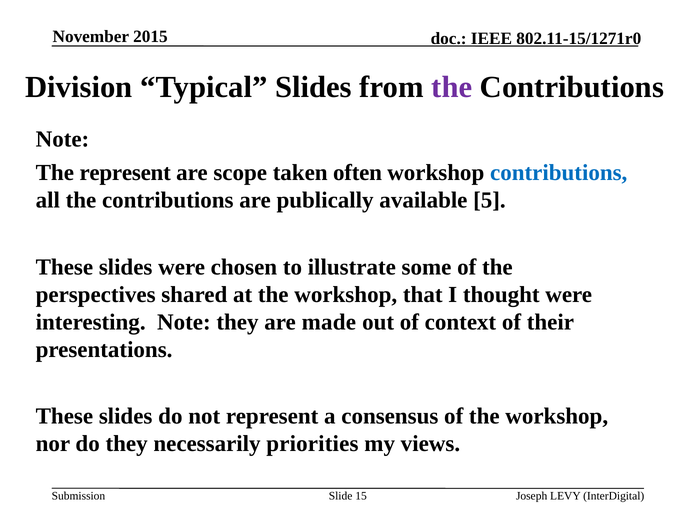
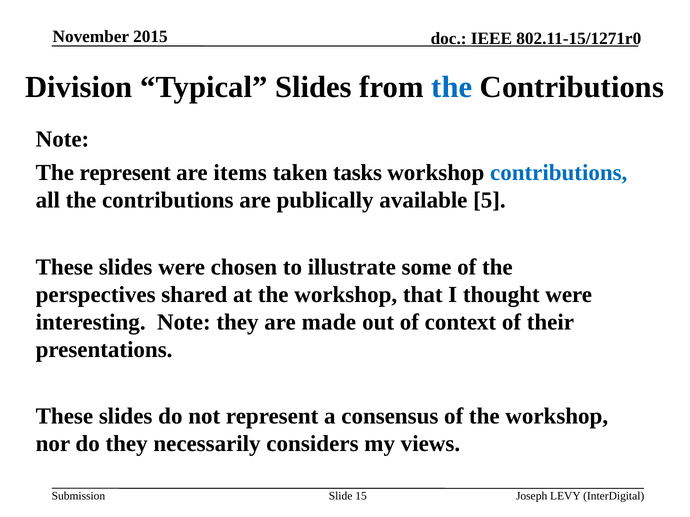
the at (452, 87) colour: purple -> blue
scope: scope -> items
often: often -> tasks
priorities: priorities -> considers
